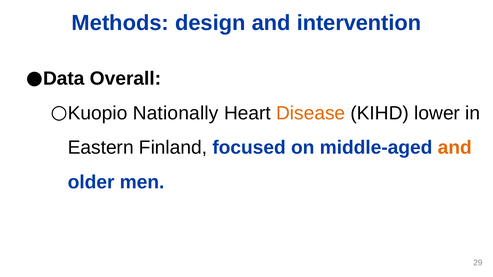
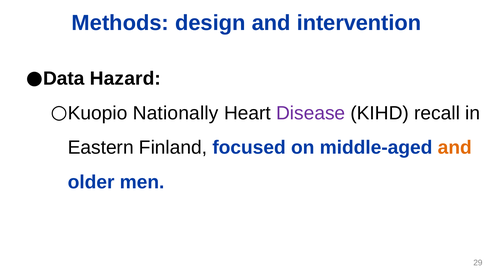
Overall: Overall -> Hazard
Disease colour: orange -> purple
lower: lower -> recall
